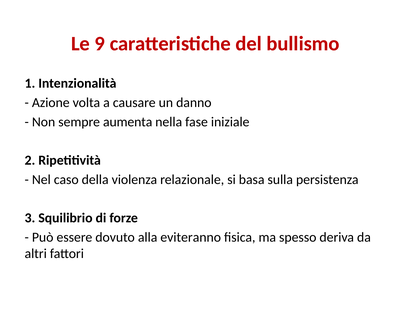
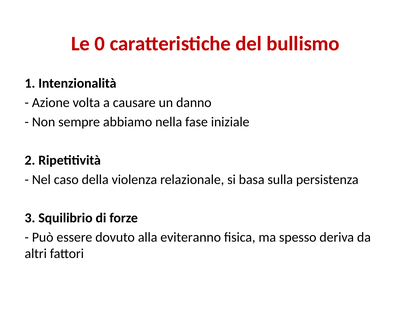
9: 9 -> 0
aumenta: aumenta -> abbiamo
